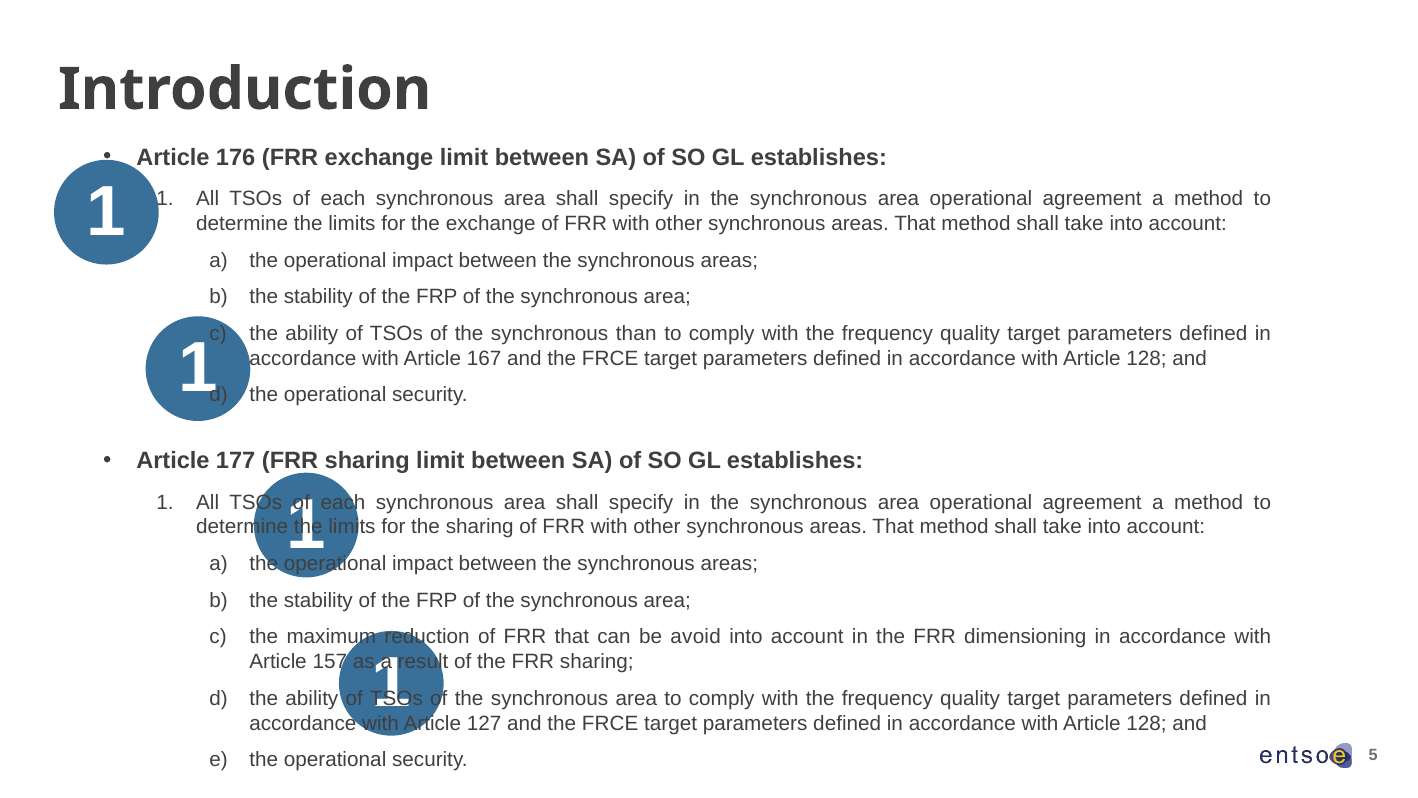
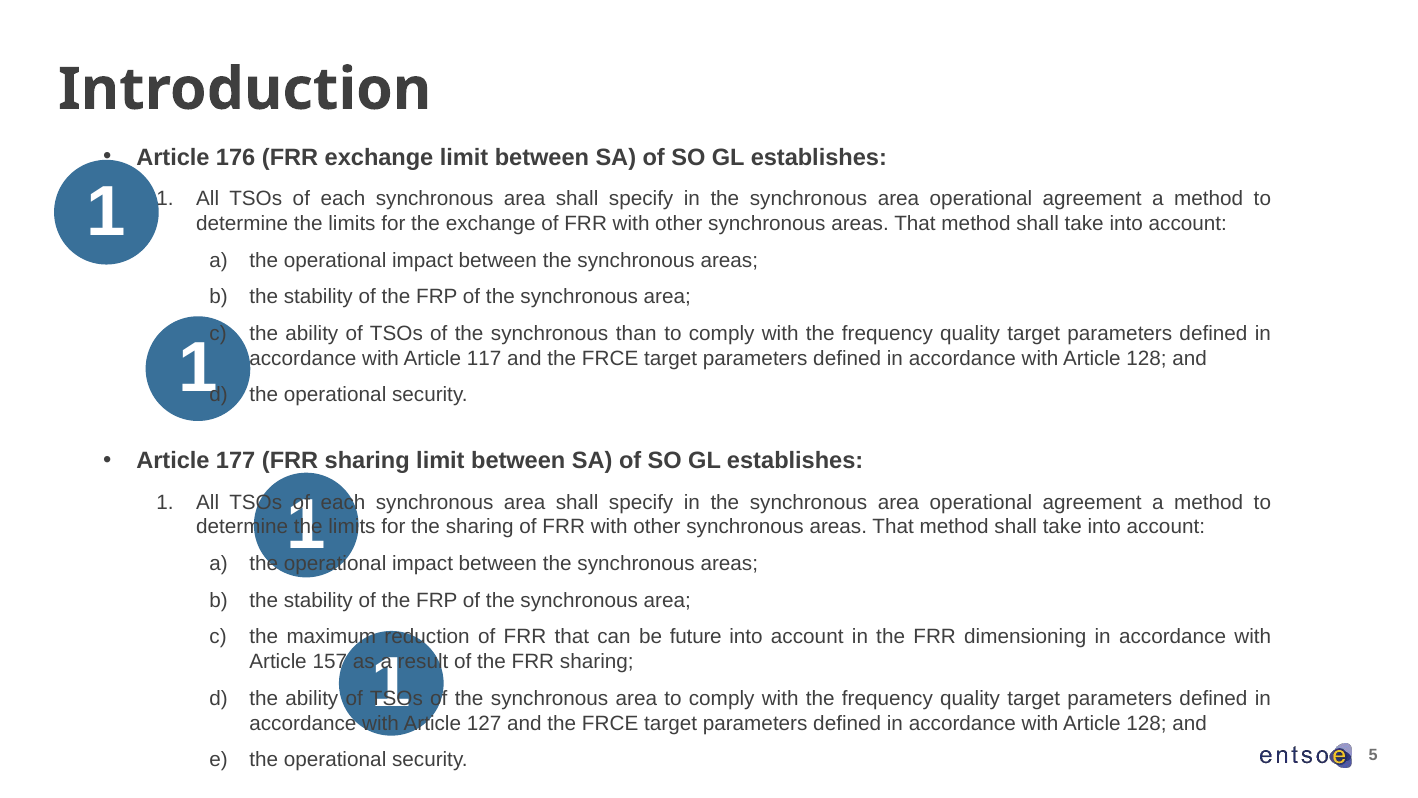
167: 167 -> 117
avoid: avoid -> future
